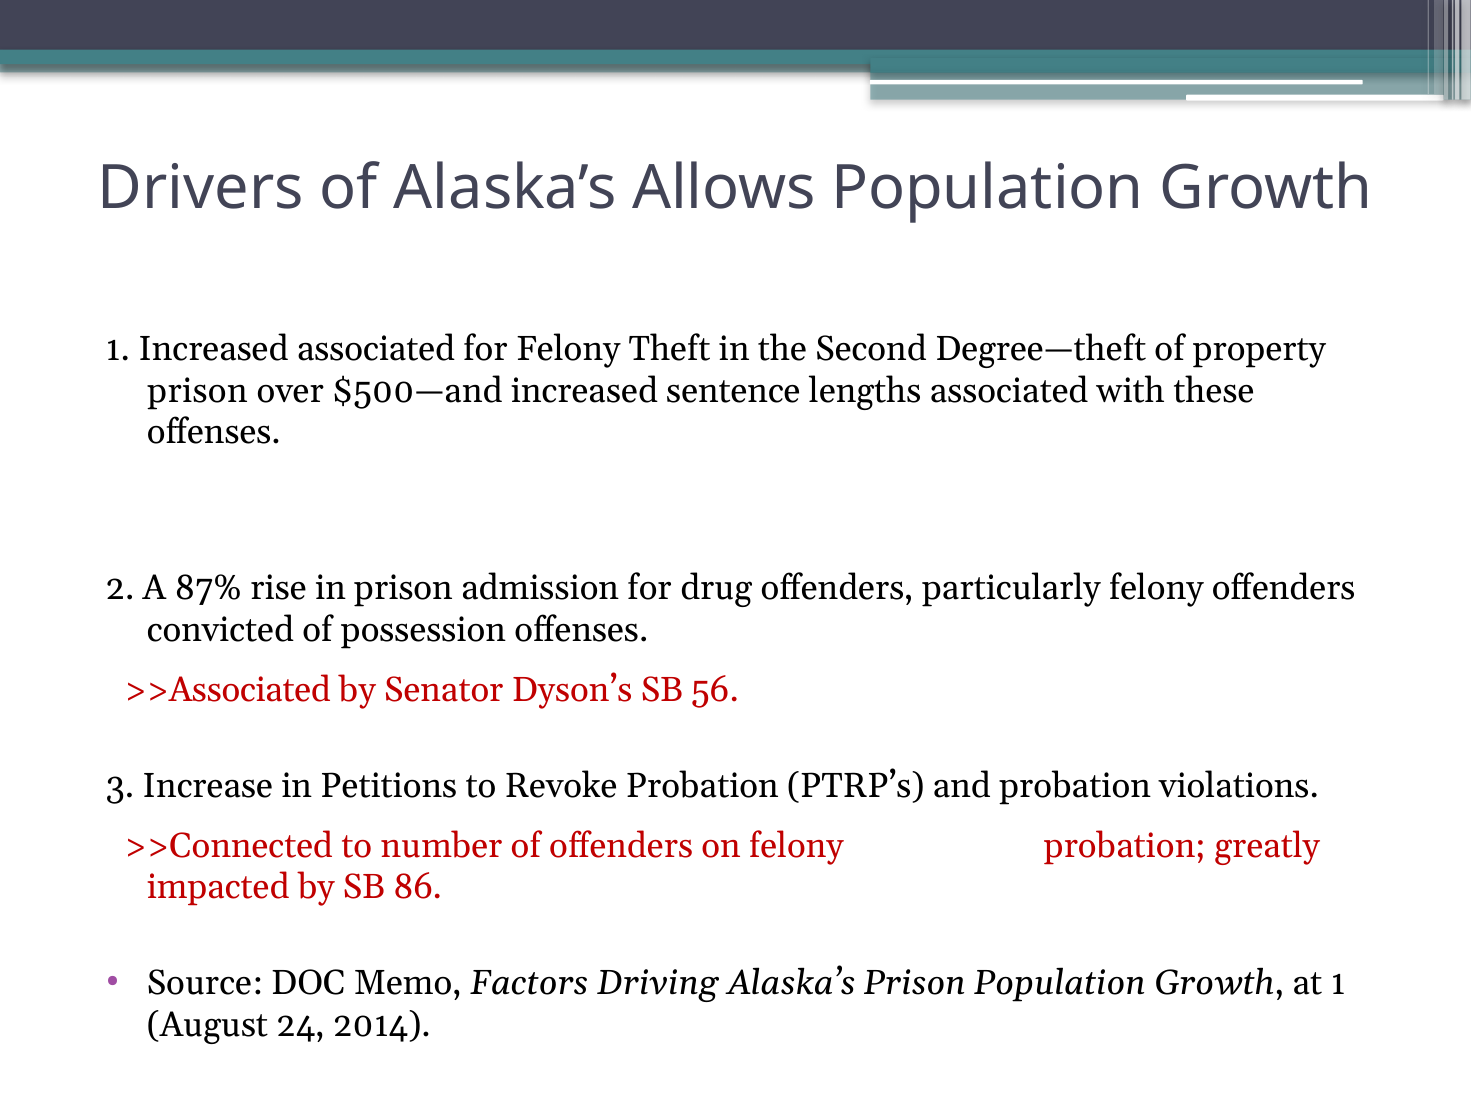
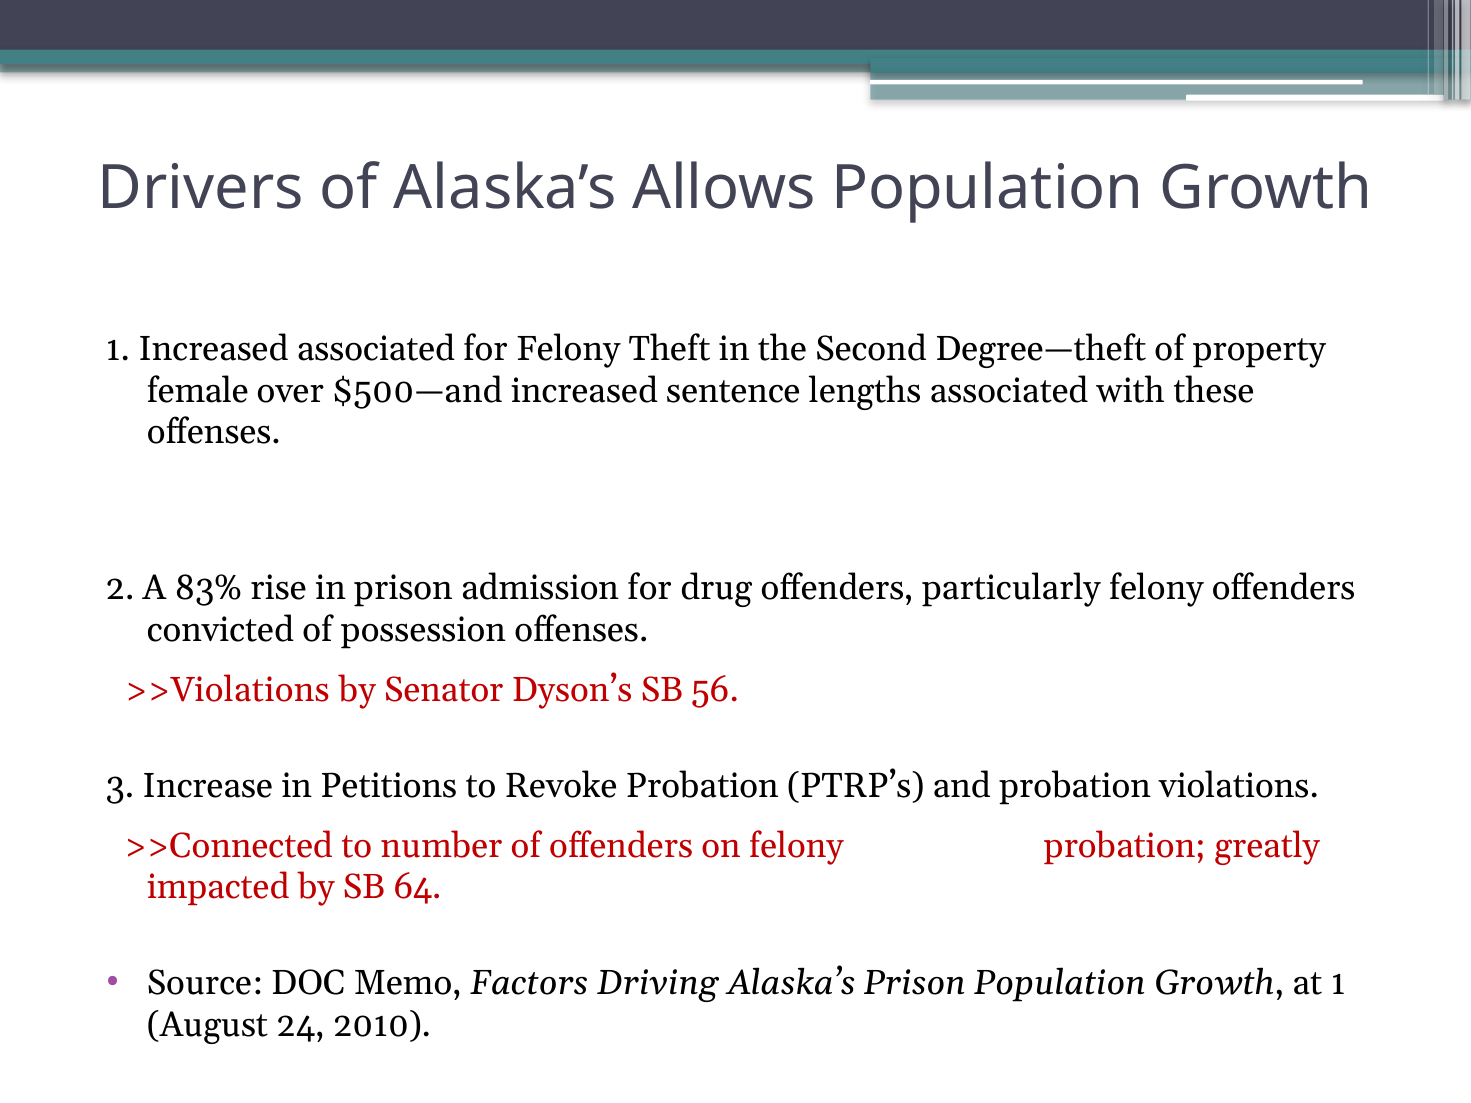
prison at (197, 391): prison -> female
87%: 87% -> 83%
>>Associated: >>Associated -> >>Violations
86: 86 -> 64
2014: 2014 -> 2010
